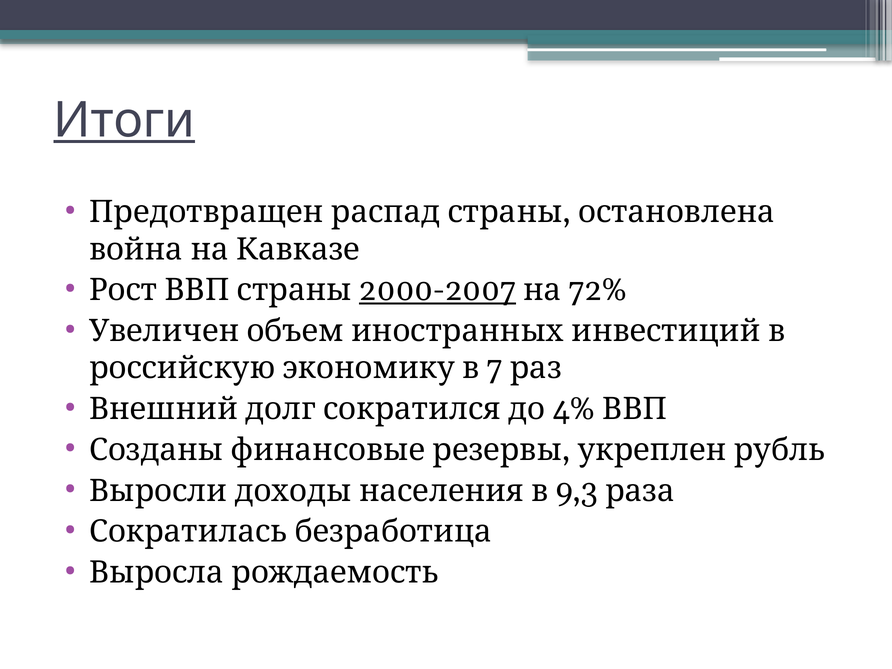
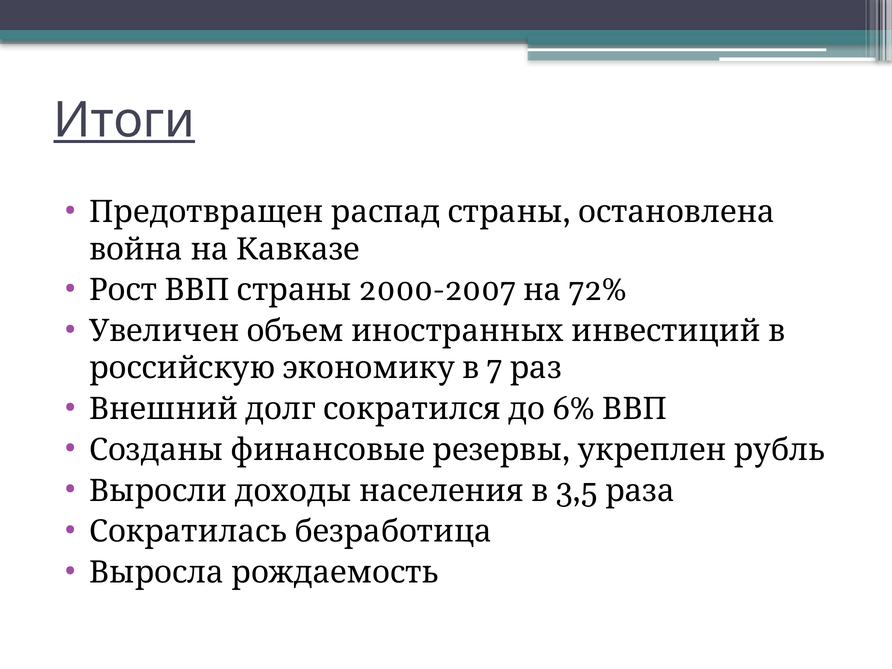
2000-2007 underline: present -> none
4%: 4% -> 6%
9,3: 9,3 -> 3,5
